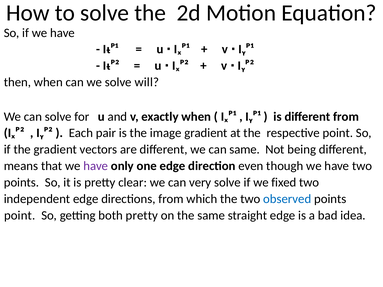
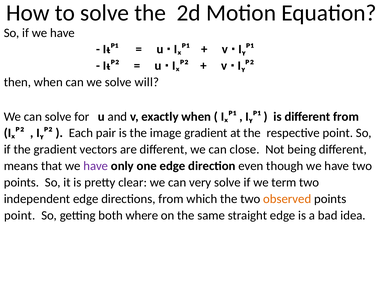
can same: same -> close
fixed: fixed -> term
observed colour: blue -> orange
both pretty: pretty -> where
